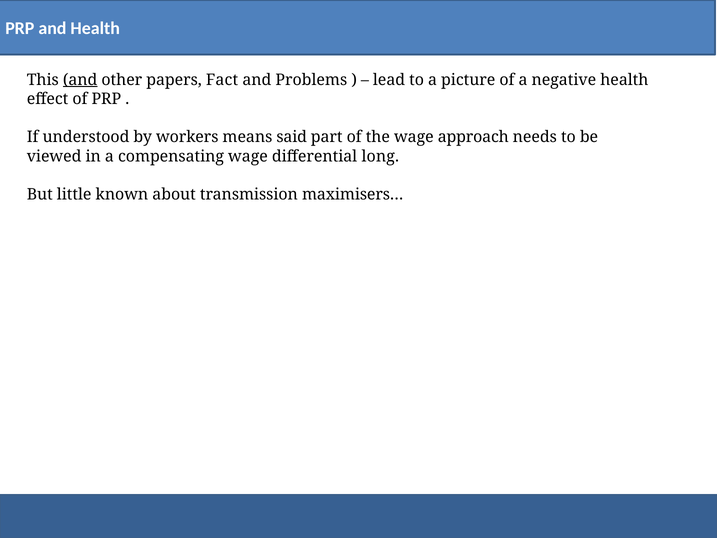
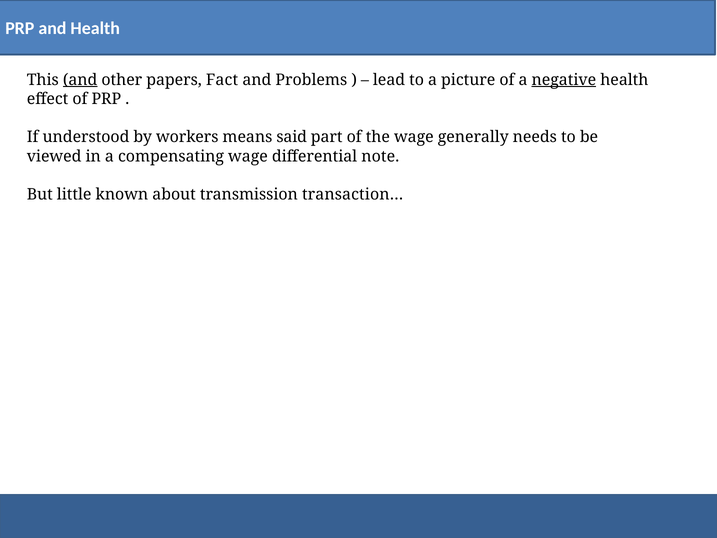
negative underline: none -> present
approach: approach -> generally
long: long -> note
maximisers…: maximisers… -> transaction…
